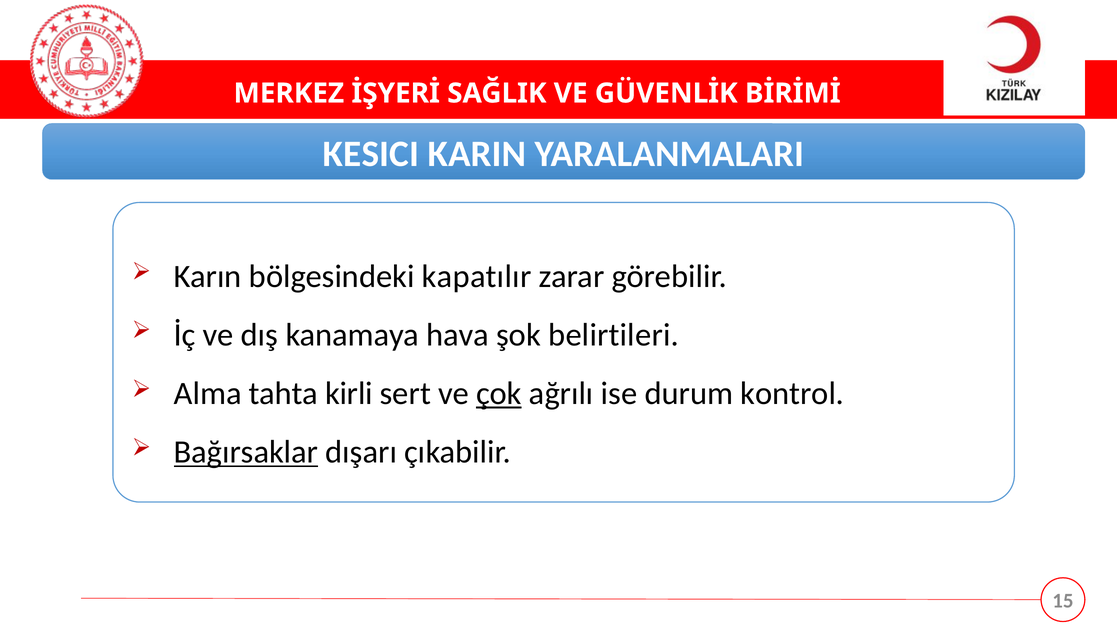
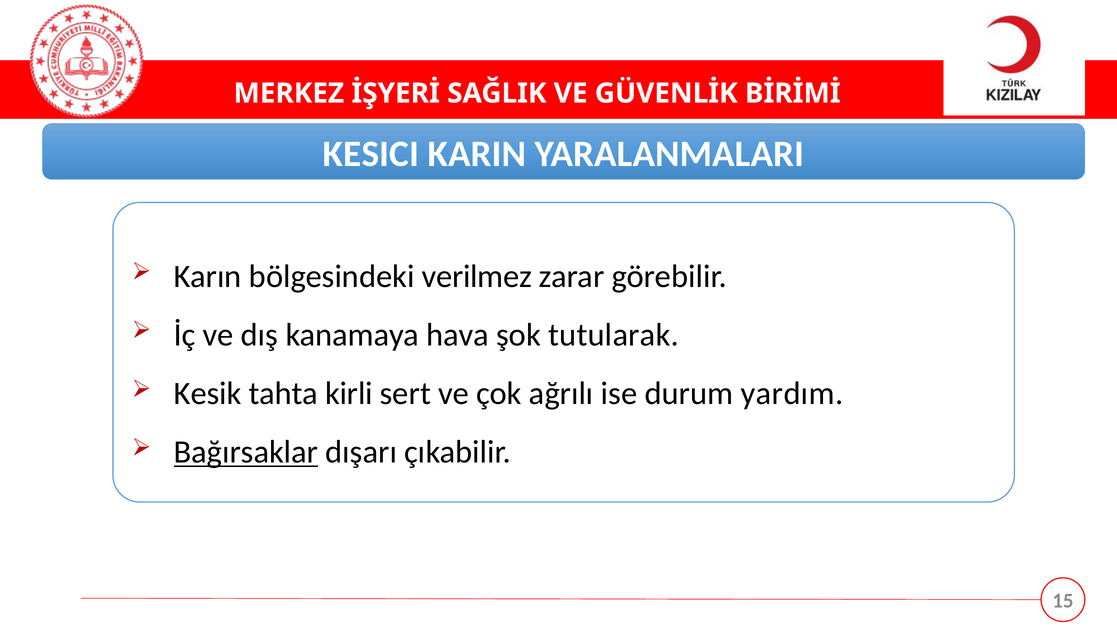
kapatılır: kapatılır -> verilmez
belirtileri: belirtileri -> tutularak
Alma: Alma -> Kesik
çok underline: present -> none
kontrol: kontrol -> yardım
